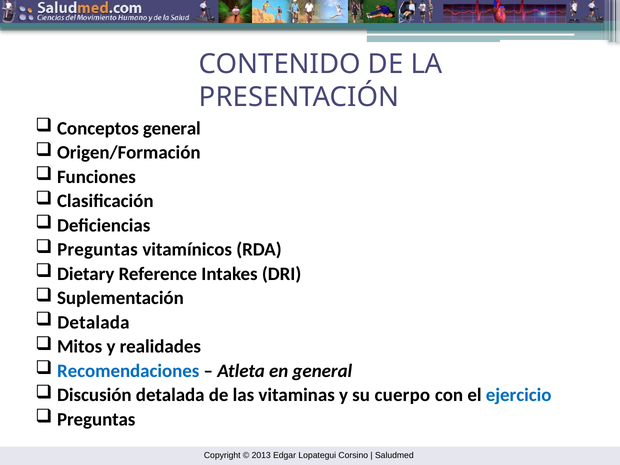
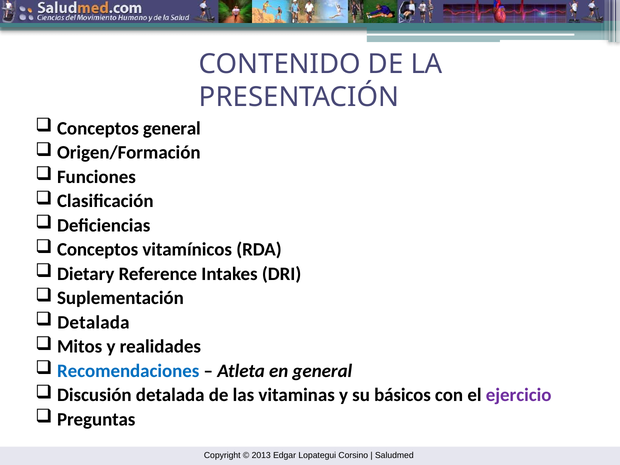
Preguntas at (97, 250): Preguntas -> Conceptos
cuerpo: cuerpo -> básicos
ejercicio colour: blue -> purple
